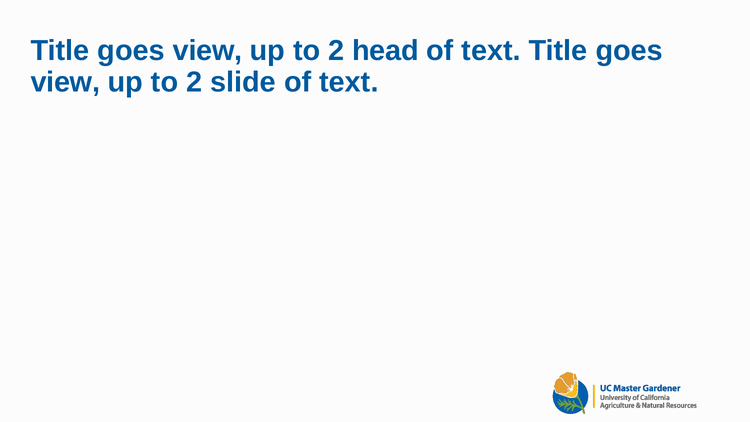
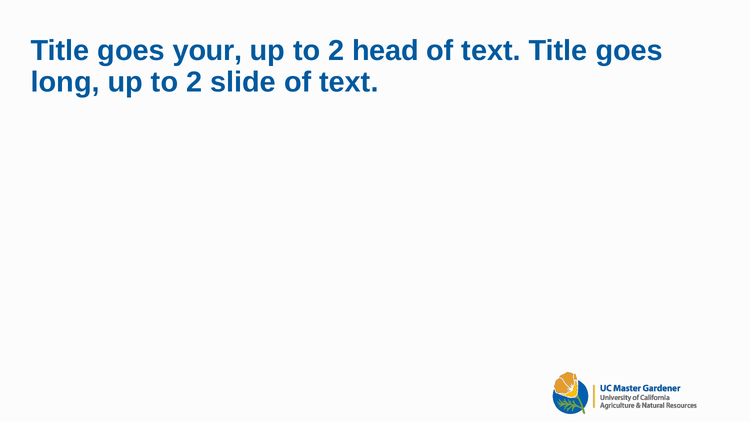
view at (207, 51): view -> your
view at (65, 82): view -> long
